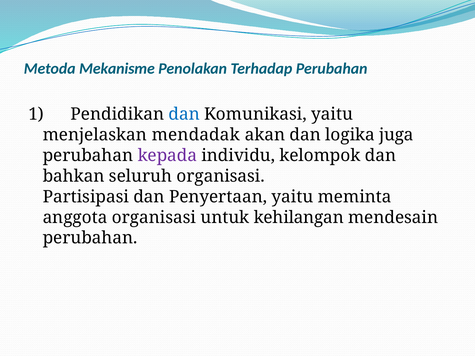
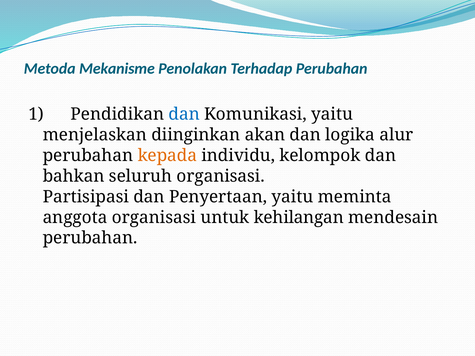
mendadak: mendadak -> diinginkan
juga: juga -> alur
kepada colour: purple -> orange
